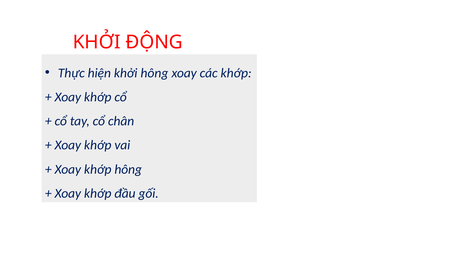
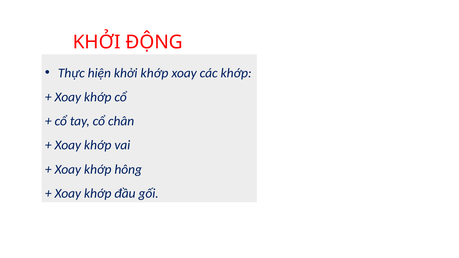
khởi hông: hông -> khớp
